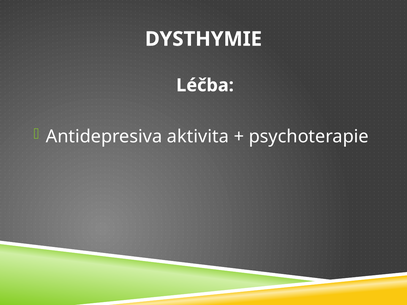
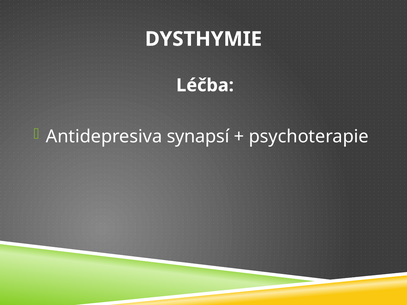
aktivita: aktivita -> synapsí
